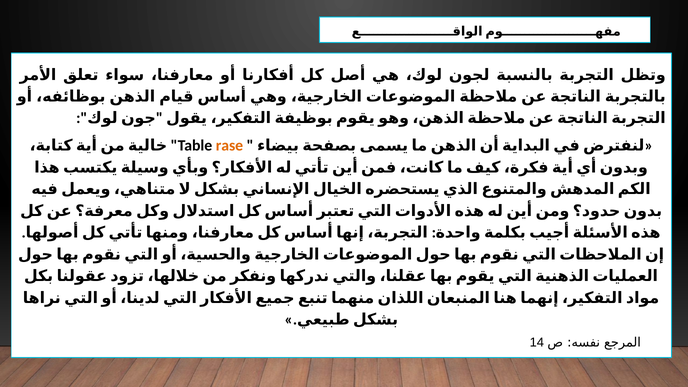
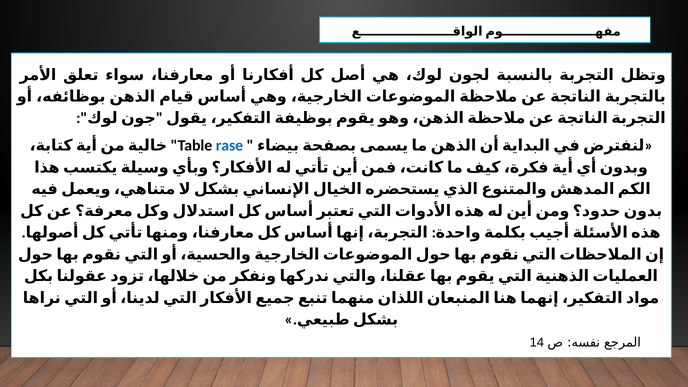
rase colour: orange -> blue
